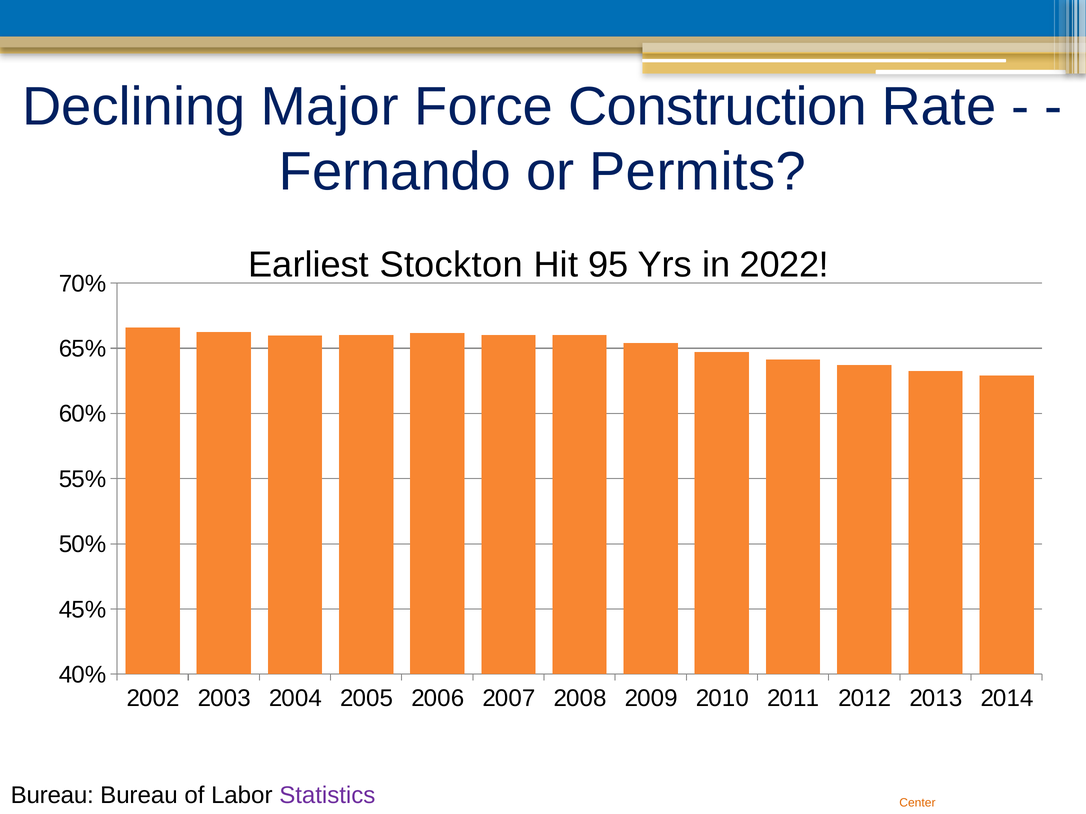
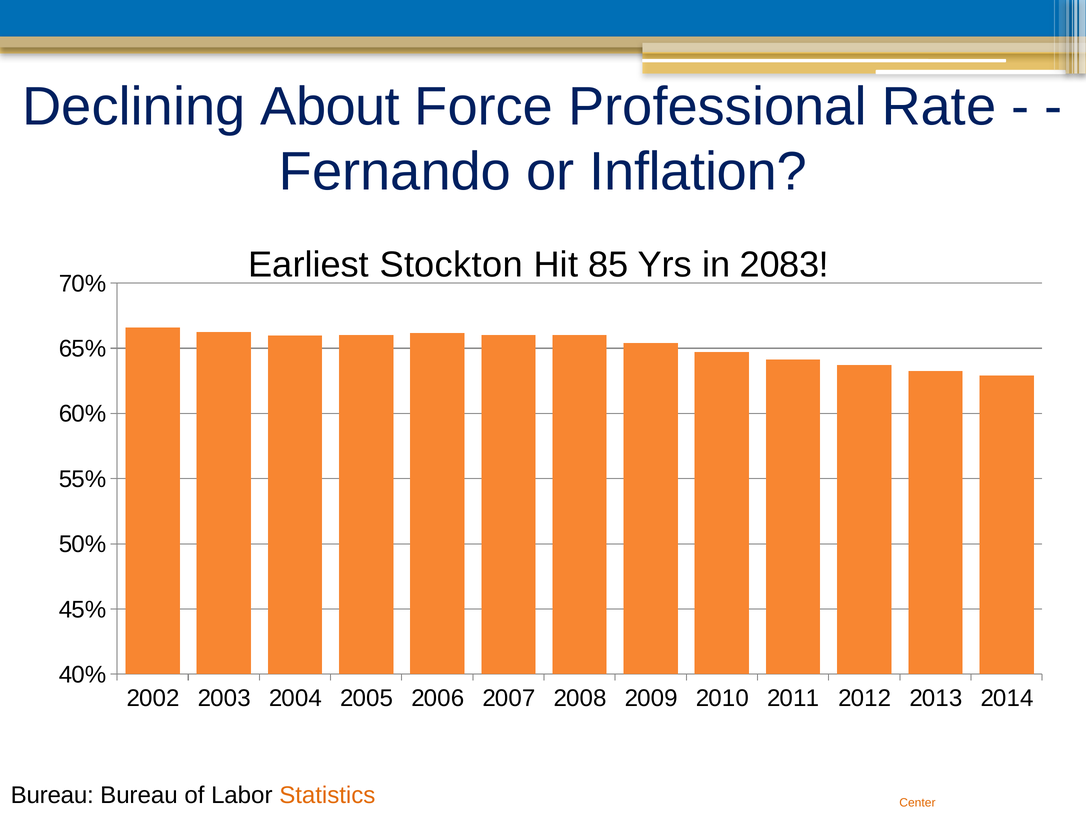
Major: Major -> About
Construction: Construction -> Professional
Permits: Permits -> Inflation
95: 95 -> 85
2022: 2022 -> 2083
Statistics colour: purple -> orange
